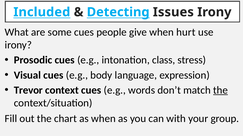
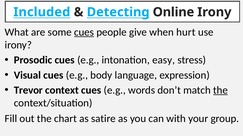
Issues: Issues -> Online
cues at (84, 32) underline: none -> present
class: class -> easy
as when: when -> satire
